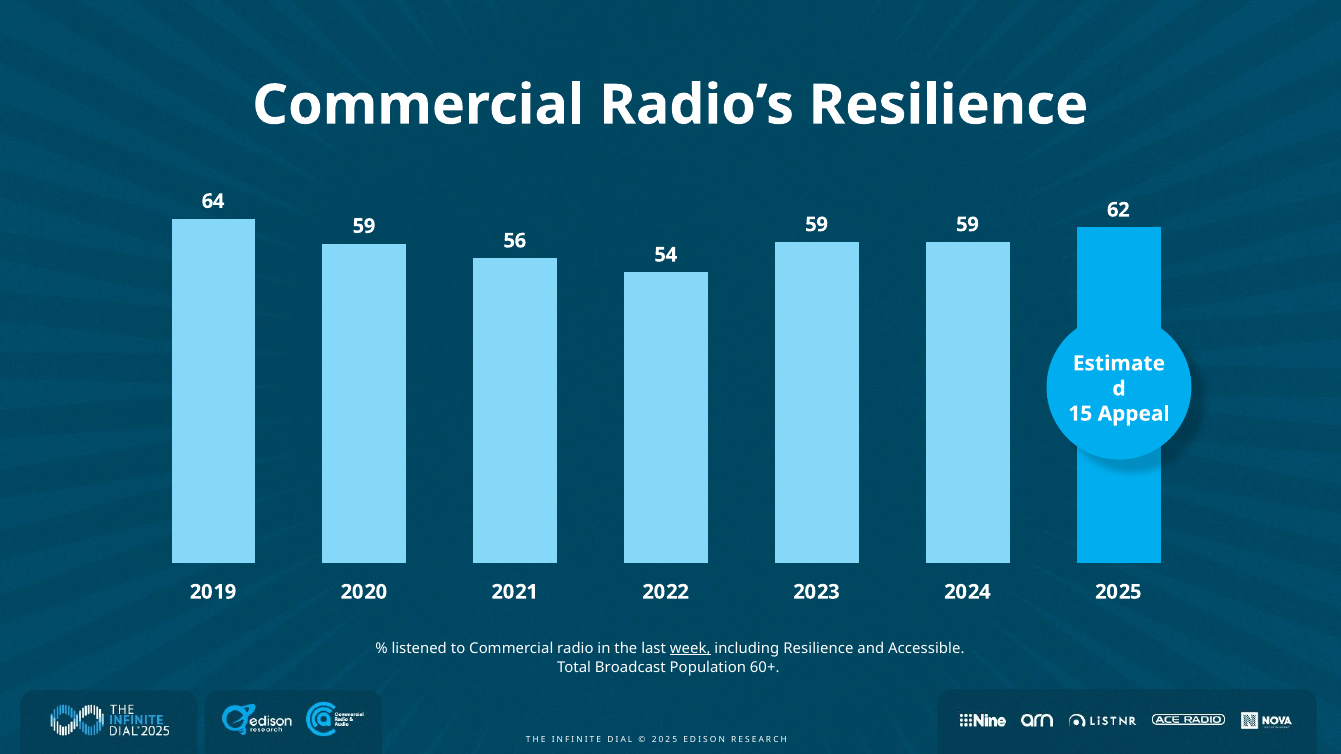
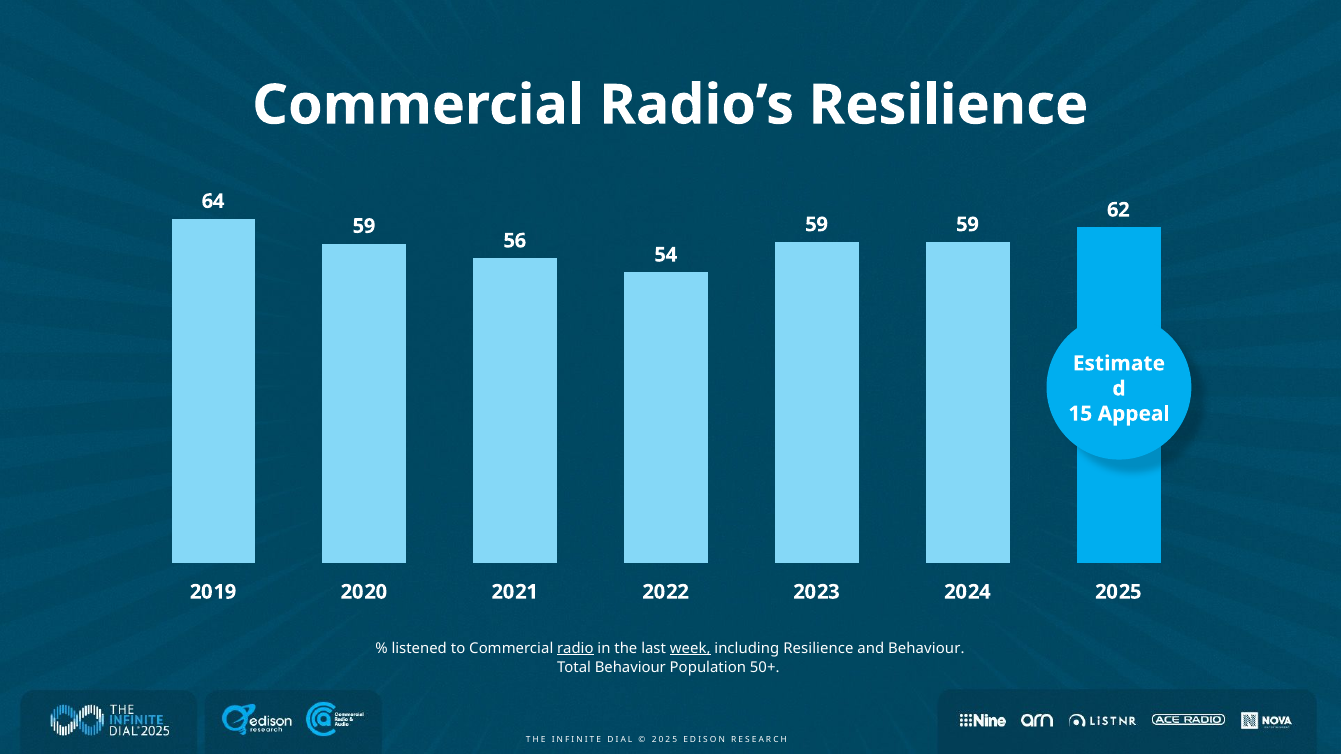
radio underline: none -> present
and Accessible: Accessible -> Behaviour
Total Broadcast: Broadcast -> Behaviour
60+: 60+ -> 50+
